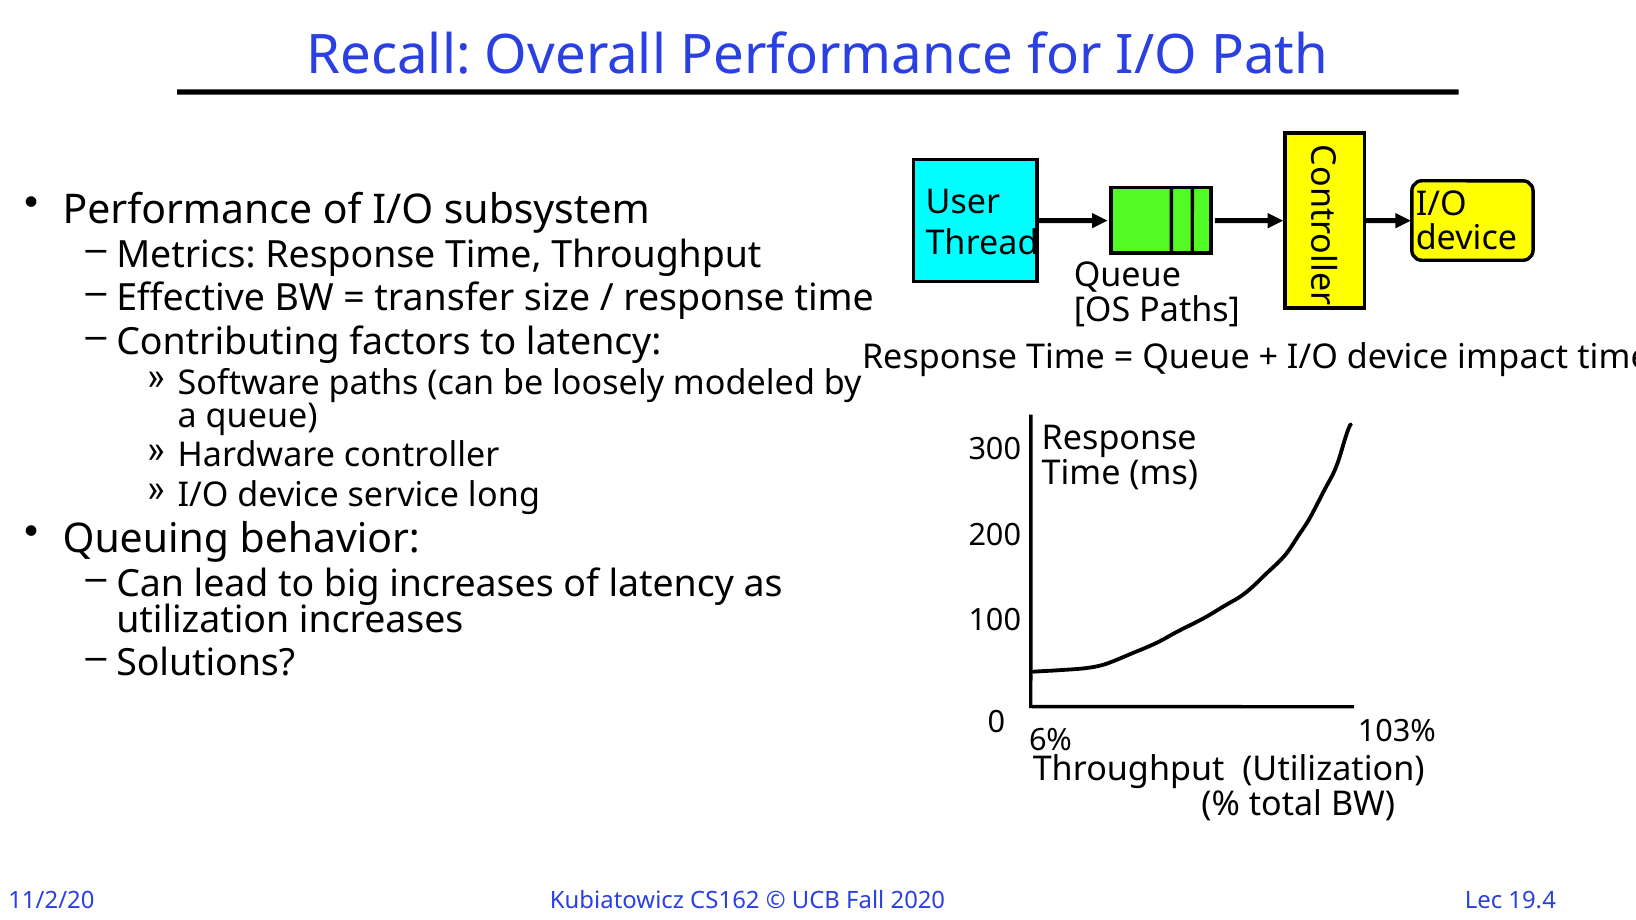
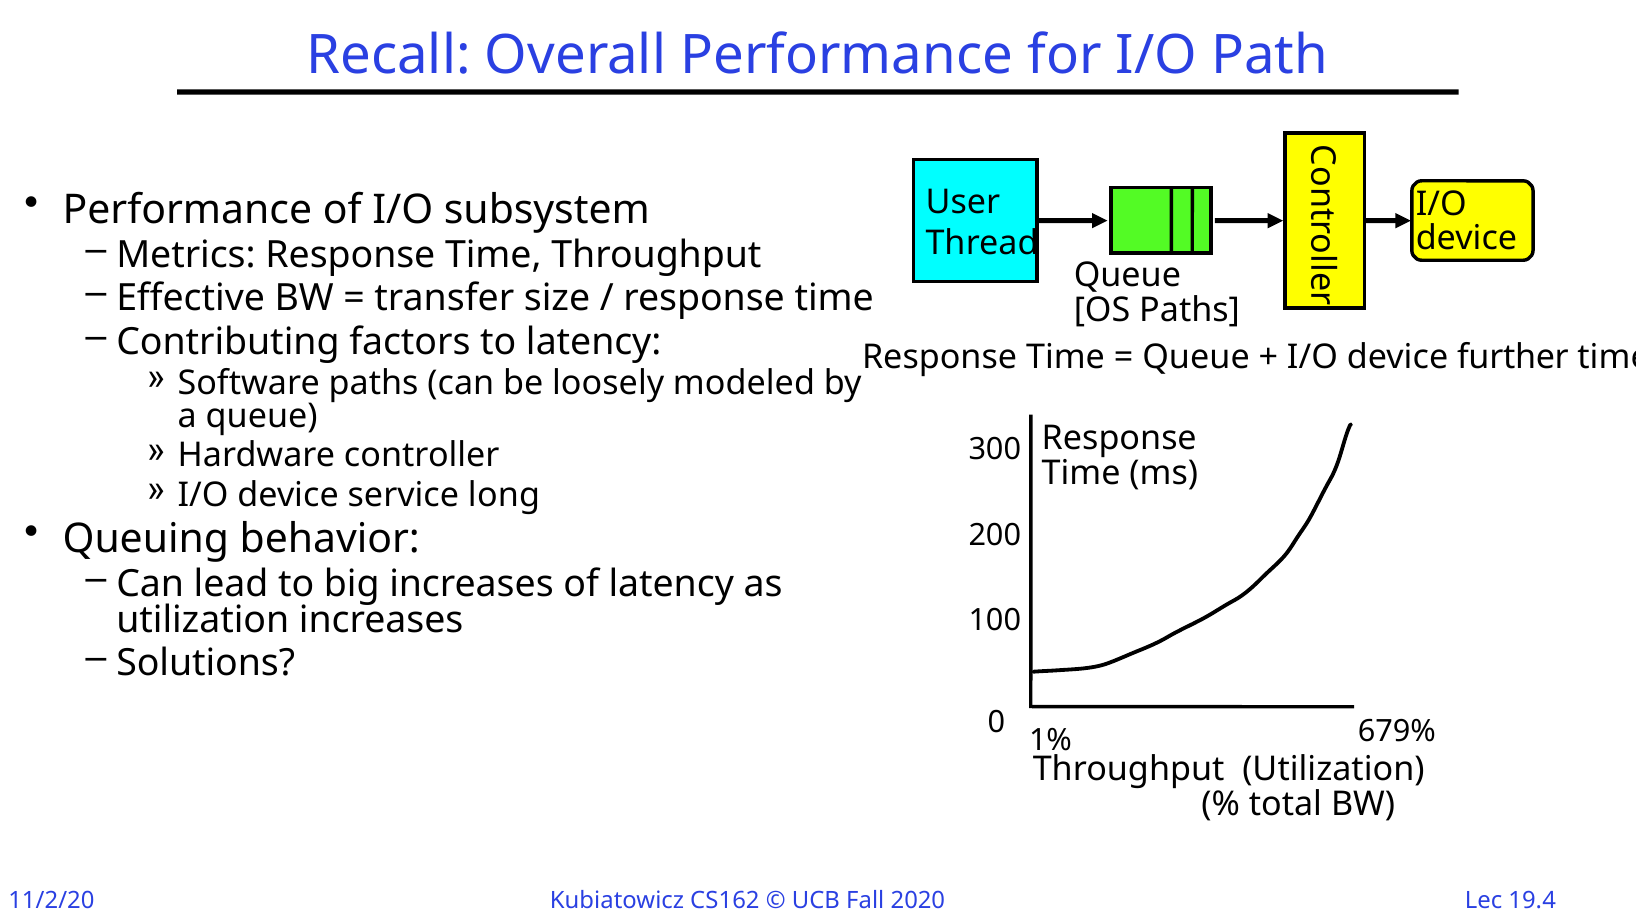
impact: impact -> further
103%: 103% -> 679%
6%: 6% -> 1%
